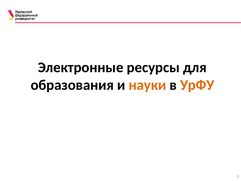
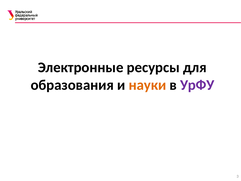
УрФУ colour: orange -> purple
